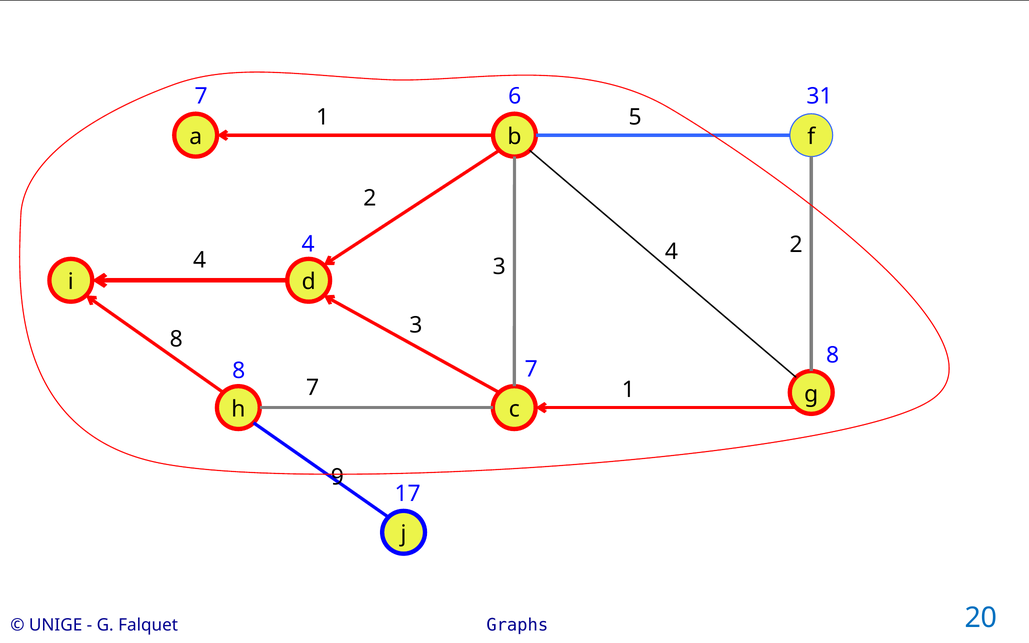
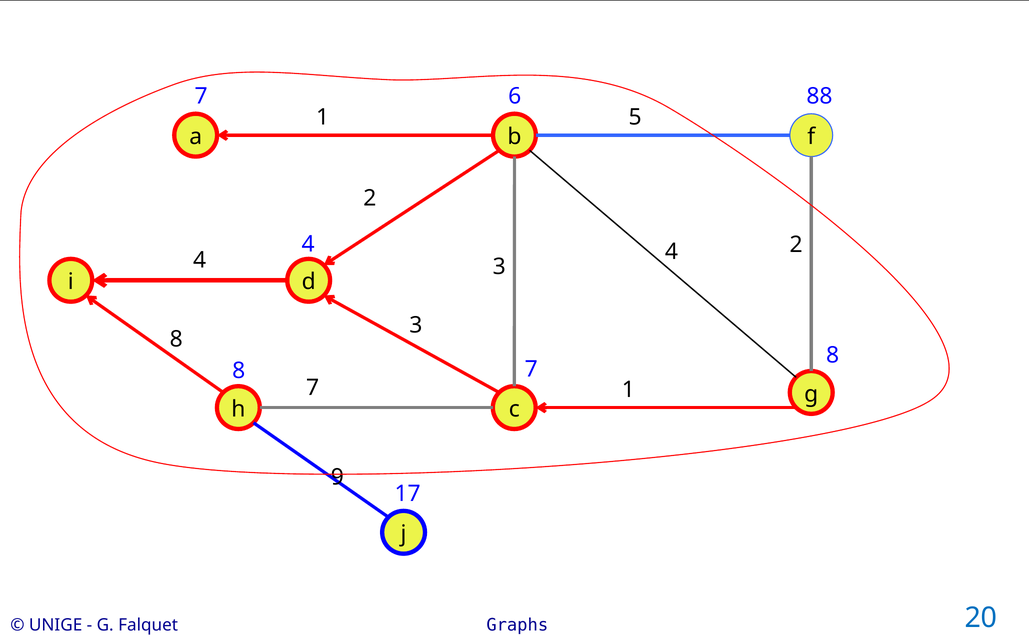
31: 31 -> 88
